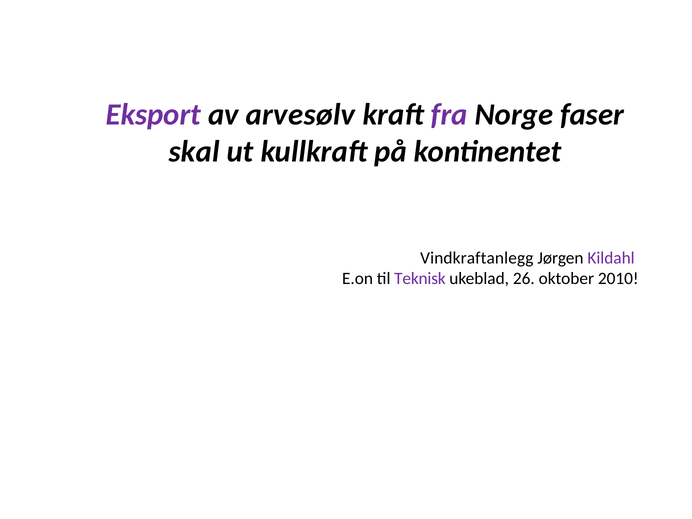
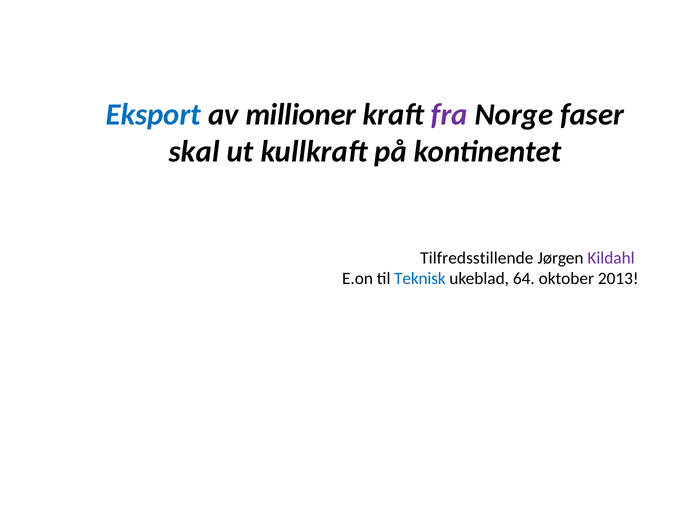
Eksport colour: purple -> blue
arvesølv: arvesølv -> millioner
Vindkraftanlegg: Vindkraftanlegg -> Tilfredsstillende
Teknisk colour: purple -> blue
26: 26 -> 64
2010: 2010 -> 2013
